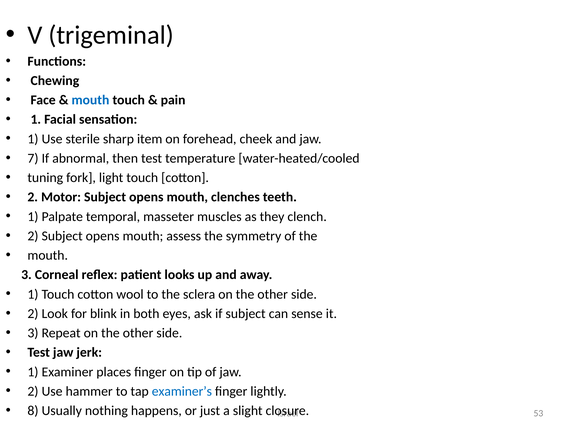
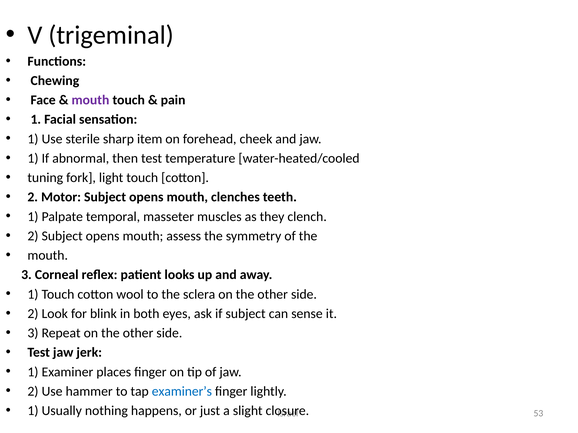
mouth at (90, 100) colour: blue -> purple
7 at (33, 158): 7 -> 1
8 at (33, 411): 8 -> 1
